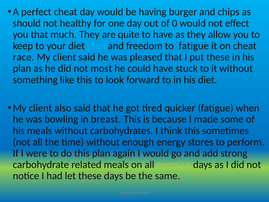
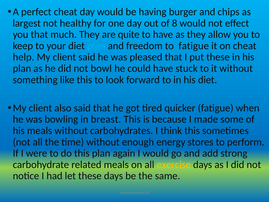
should: should -> largest
0: 0 -> 8
race: race -> help
most: most -> bowl
exercise colour: light green -> yellow
